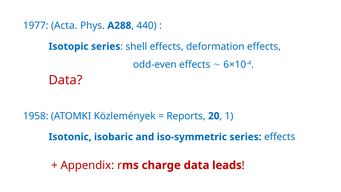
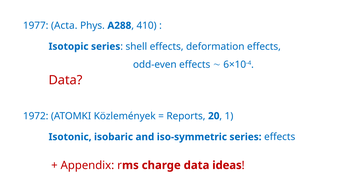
440: 440 -> 410
1958: 1958 -> 1972
leads: leads -> ideas
